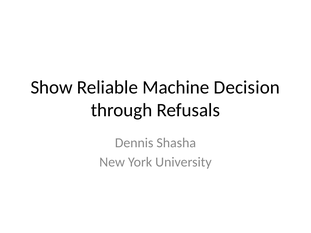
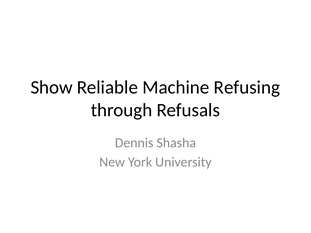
Decision: Decision -> Refusing
